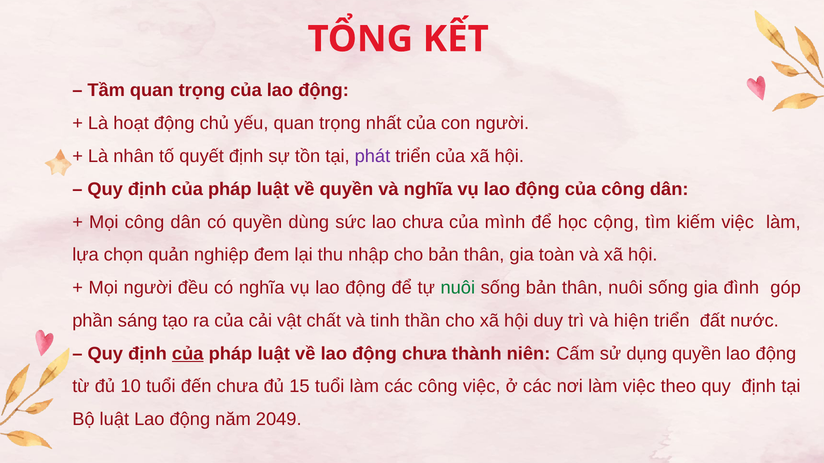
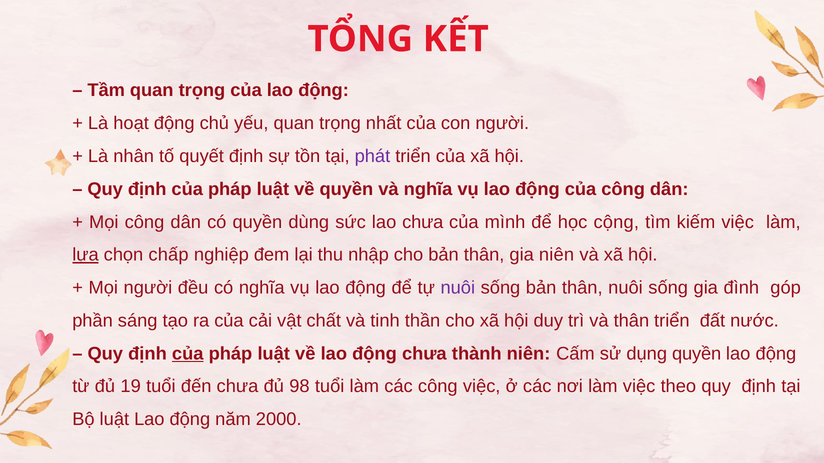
lựa underline: none -> present
quản: quản -> chấp
gia toàn: toàn -> niên
nuôi at (458, 288) colour: green -> purple
và hiện: hiện -> thân
10: 10 -> 19
15: 15 -> 98
2049: 2049 -> 2000
